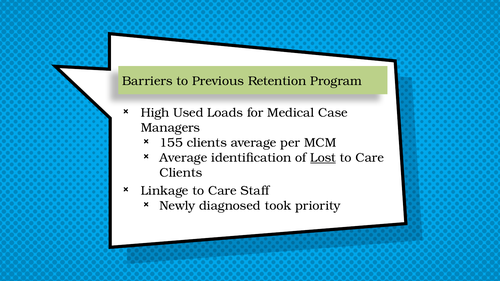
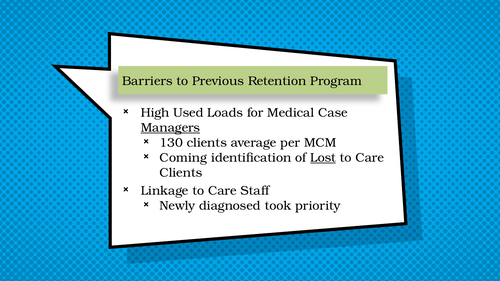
Managers underline: none -> present
155: 155 -> 130
Average at (183, 158): Average -> Coming
